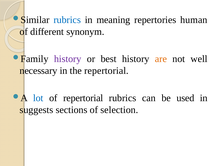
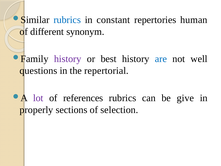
meaning: meaning -> constant
are colour: orange -> blue
necessary: necessary -> questions
lot colour: blue -> purple
of repertorial: repertorial -> references
used: used -> give
suggests: suggests -> properly
